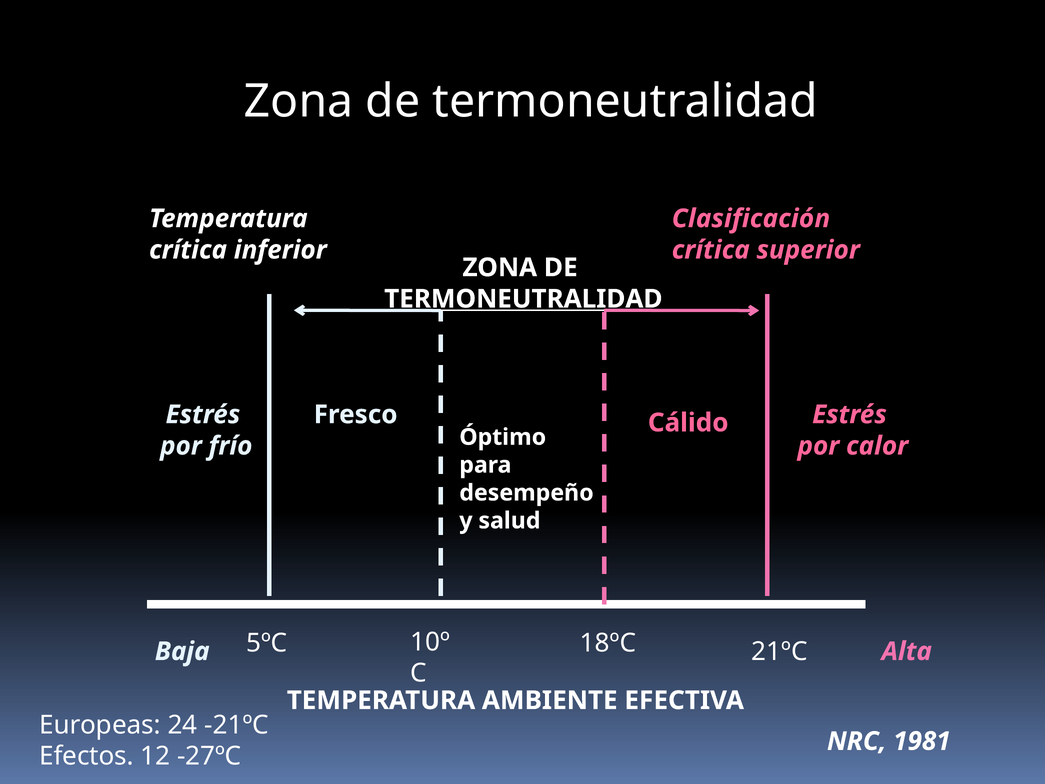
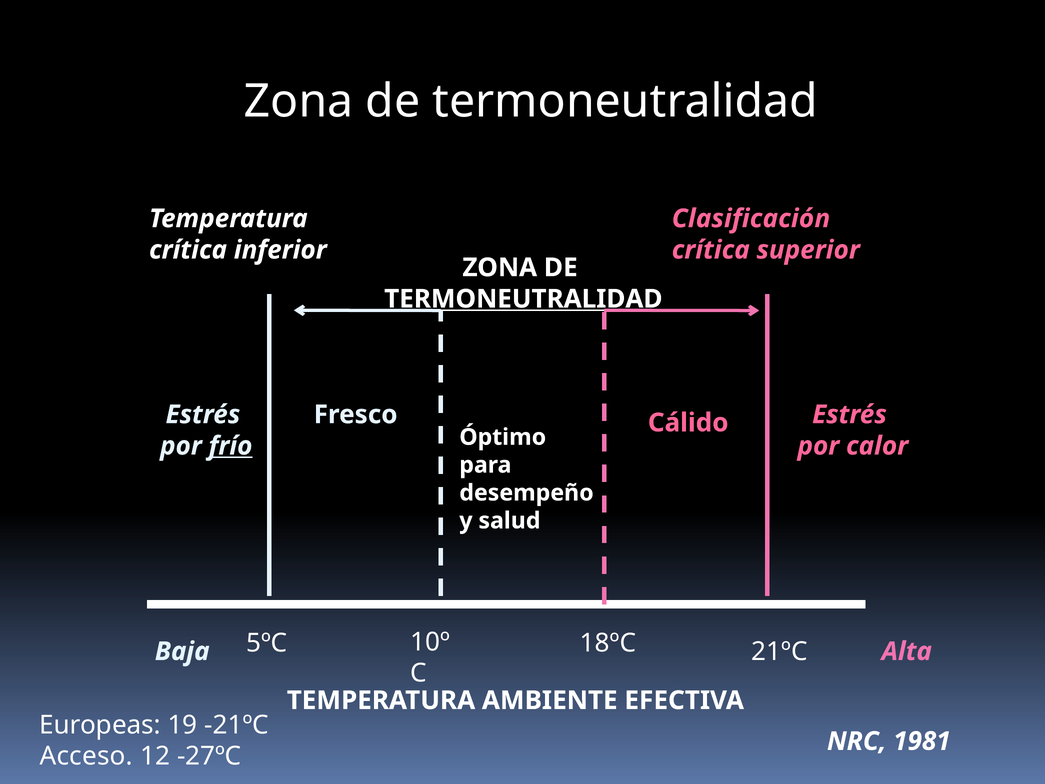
frío underline: none -> present
24: 24 -> 19
Efectos: Efectos -> Acceso
